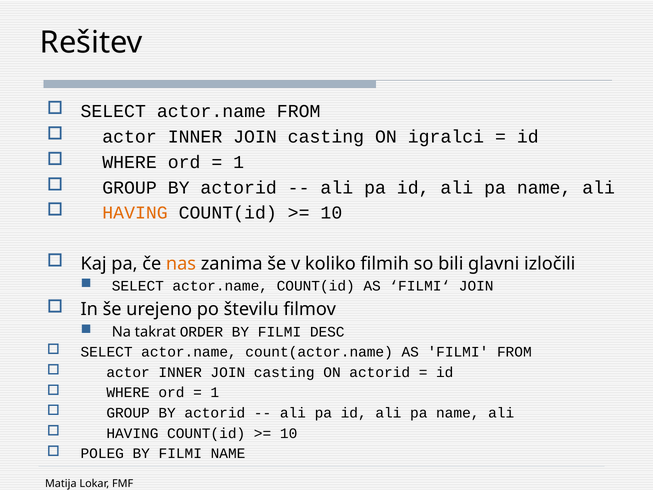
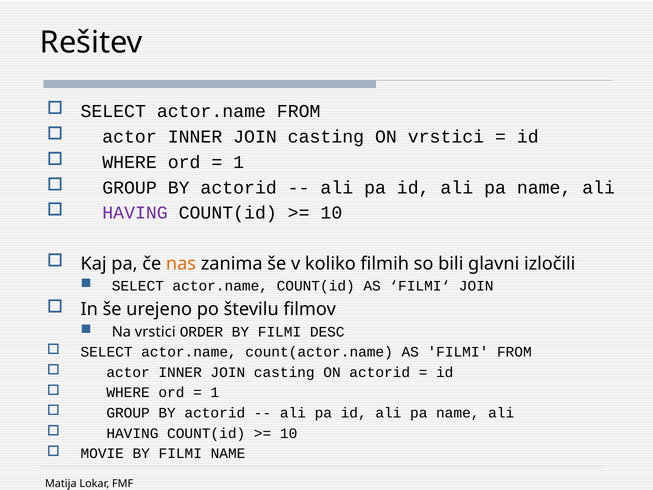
ON igralci: igralci -> vrstici
HAVING at (135, 213) colour: orange -> purple
Na takrat: takrat -> vrstici
POLEG: POLEG -> MOVIE
